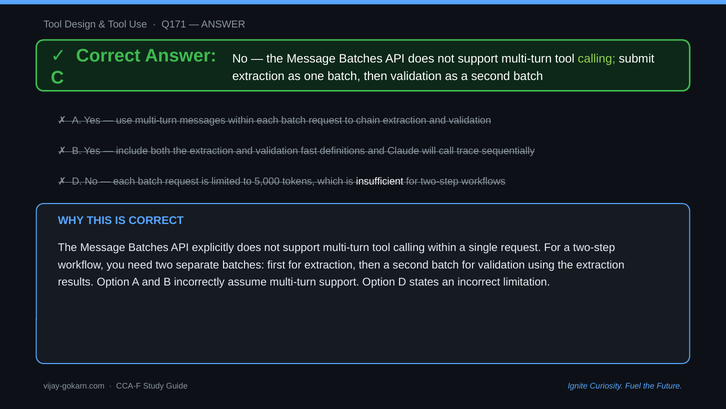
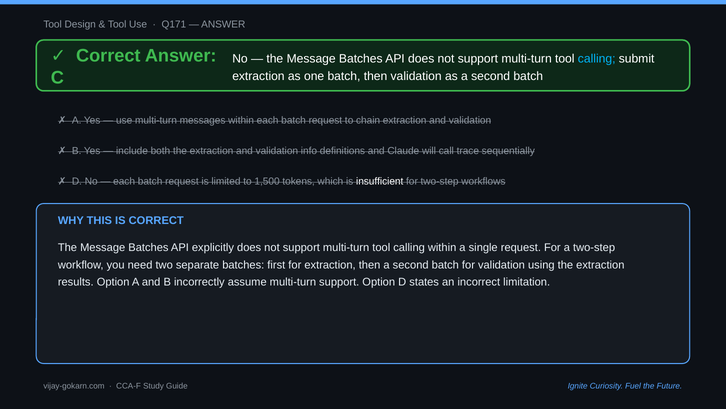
calling at (597, 59) colour: light green -> light blue
fast: fast -> info
5,000: 5,000 -> 1,500
